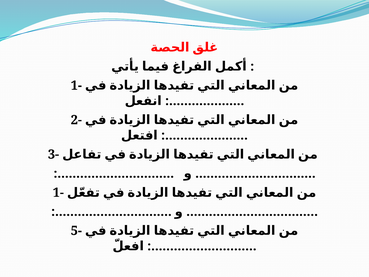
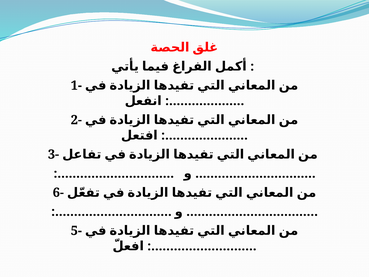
1- at (58, 192): 1- -> 6-
